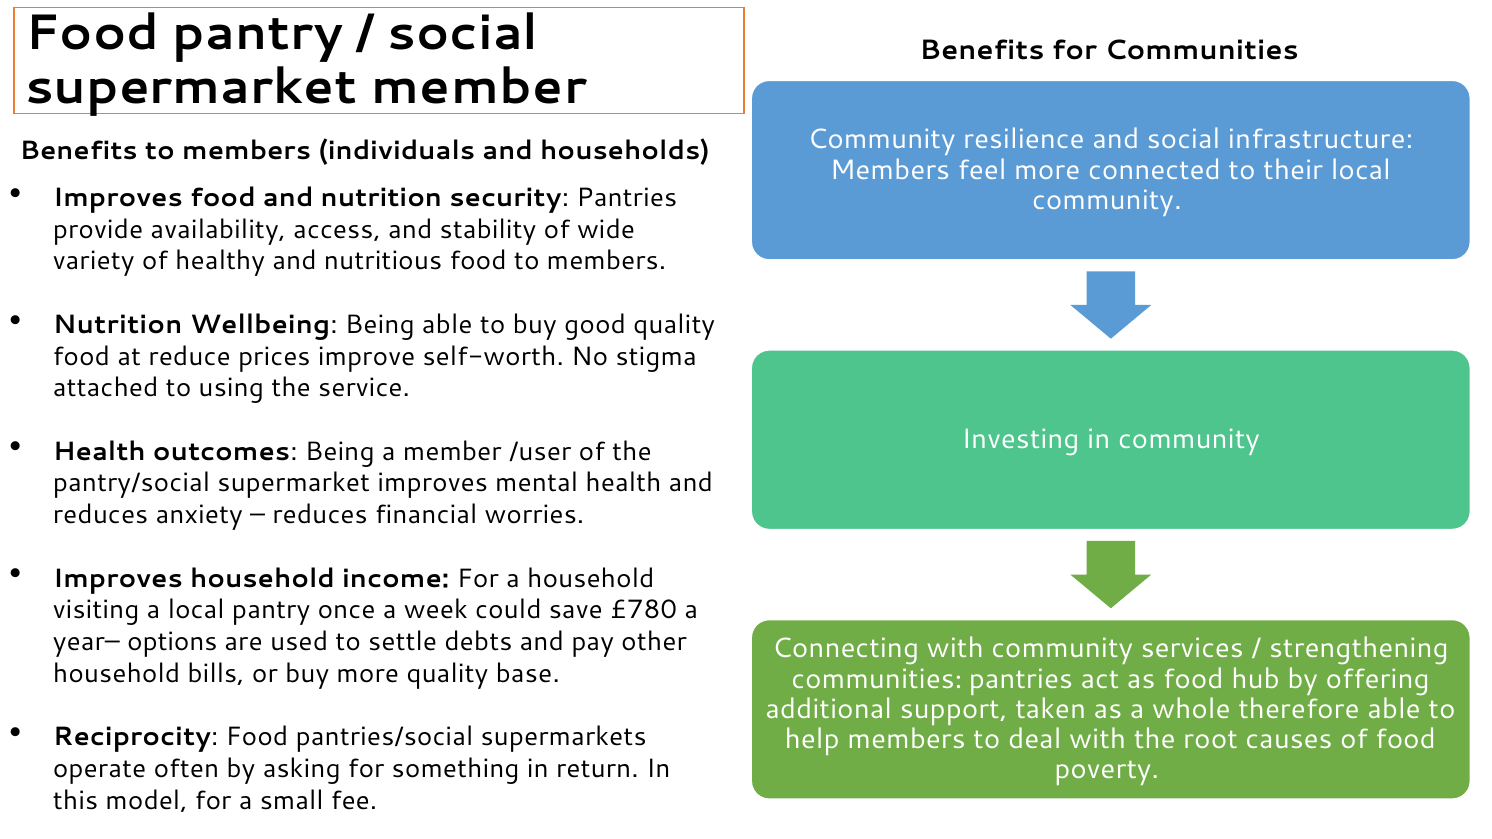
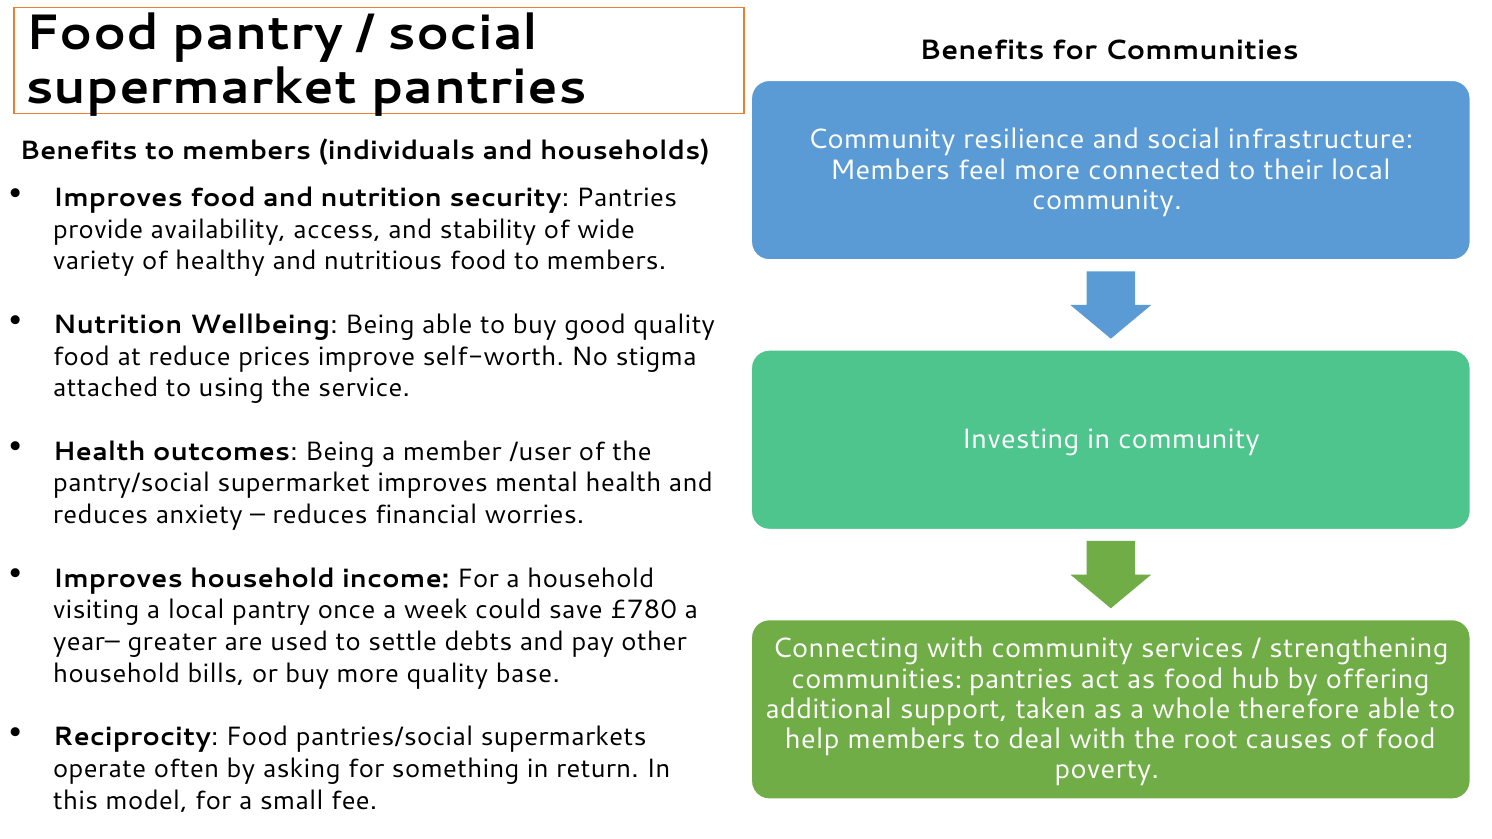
supermarket member: member -> pantries
options: options -> greater
